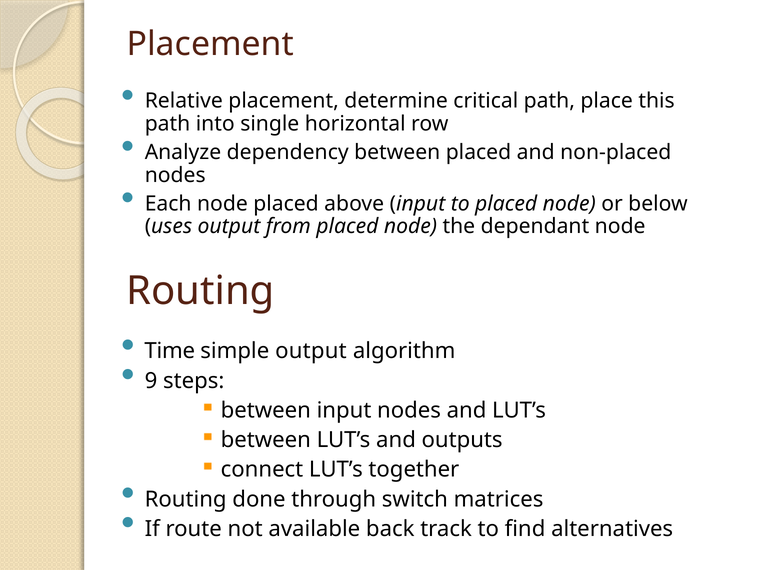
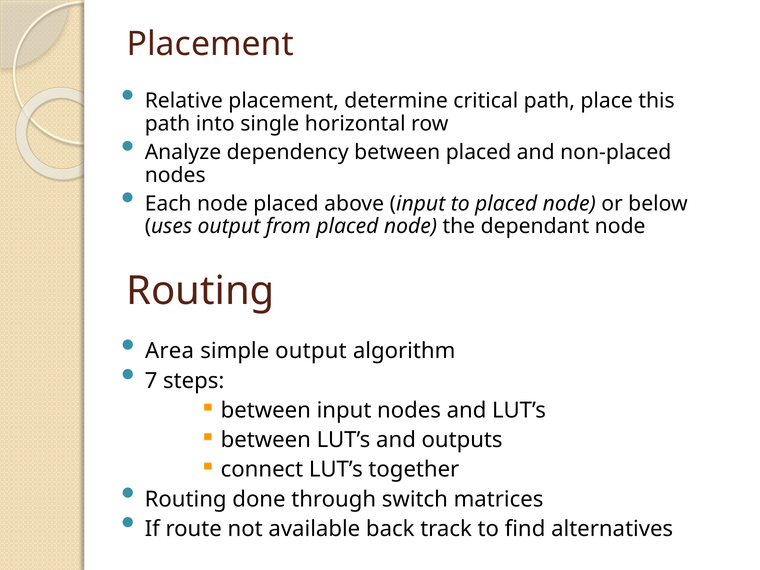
Time: Time -> Area
9: 9 -> 7
